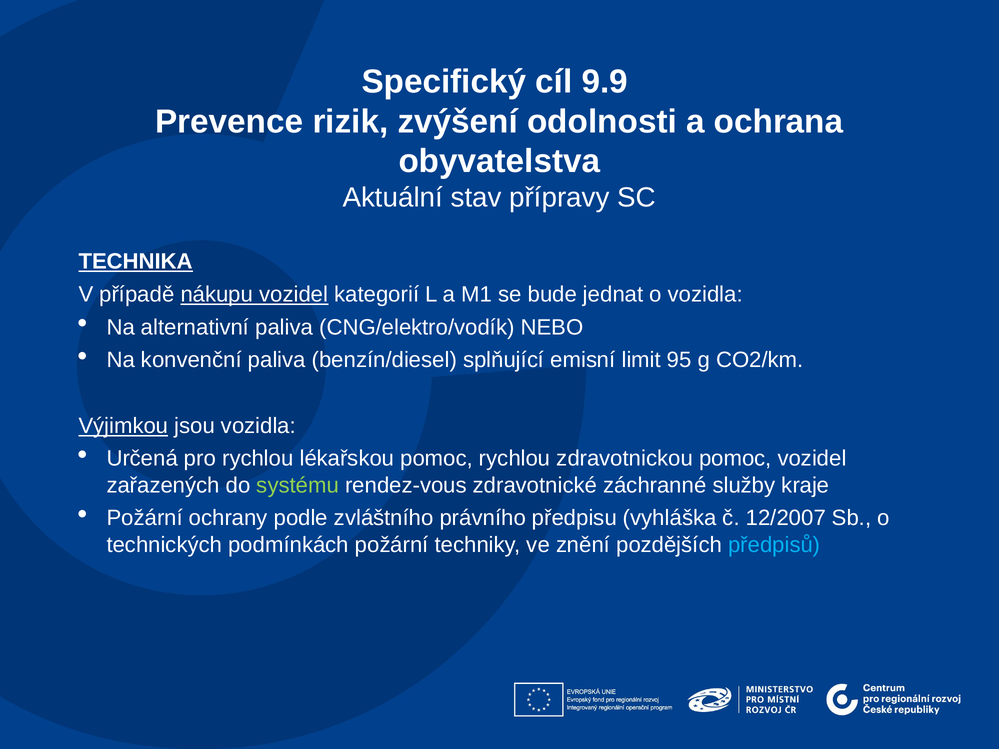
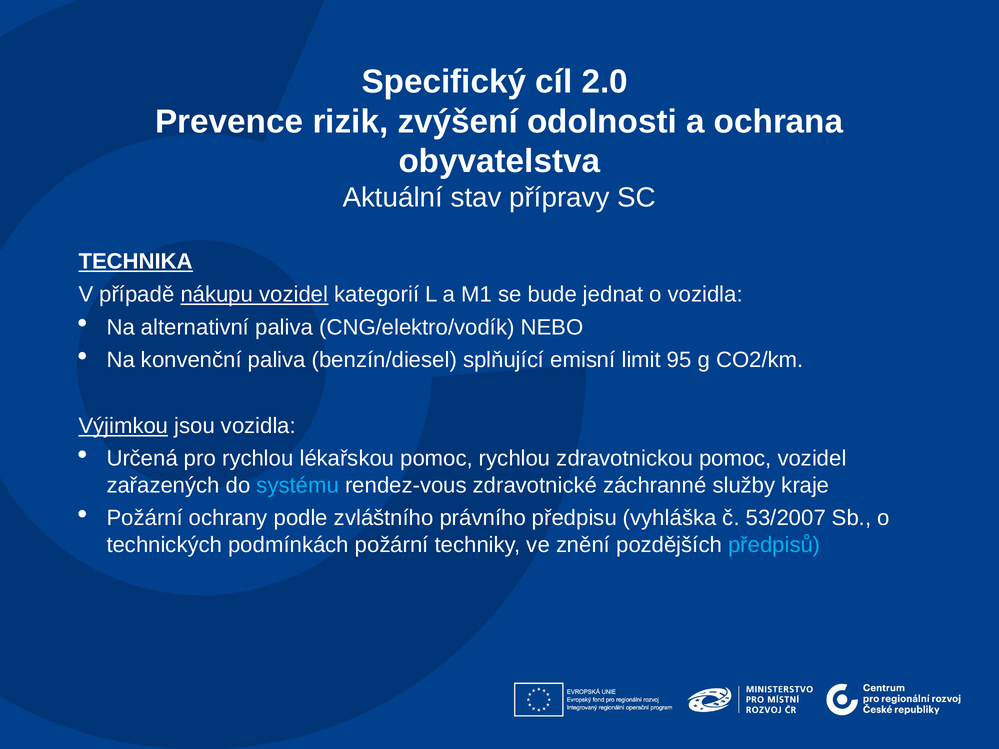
9.9: 9.9 -> 2.0
systému colour: light green -> light blue
12/2007: 12/2007 -> 53/2007
